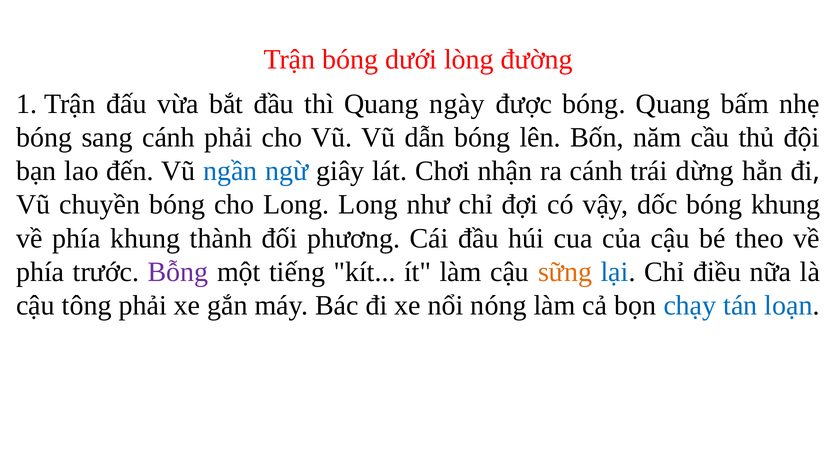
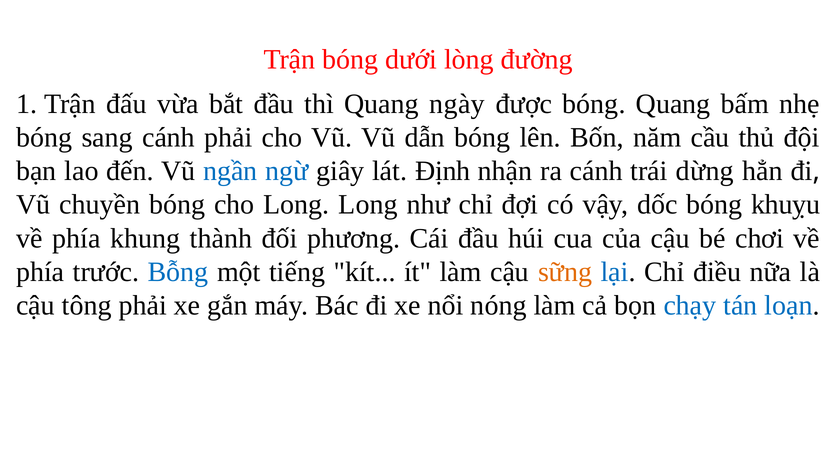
Chơi: Chơi -> Định
bóng khung: khung -> khuỵu
theo: theo -> chơi
Bỗng colour: purple -> blue
